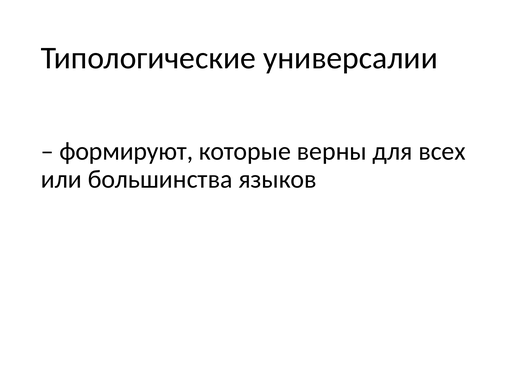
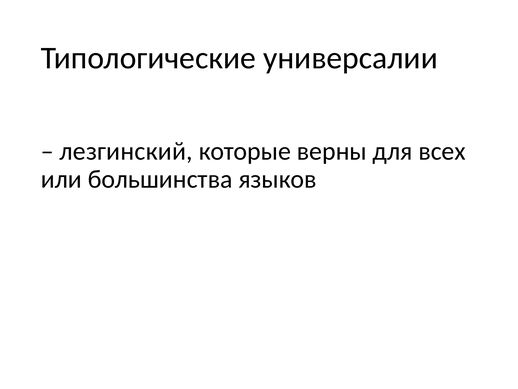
формируют: формируют -> лезгинский
